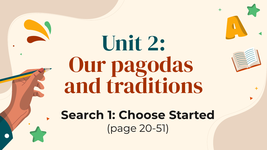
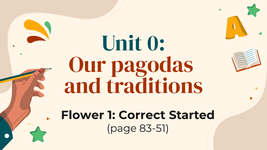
2: 2 -> 0
Search: Search -> Flower
Choose: Choose -> Correct
20-51: 20-51 -> 83-51
